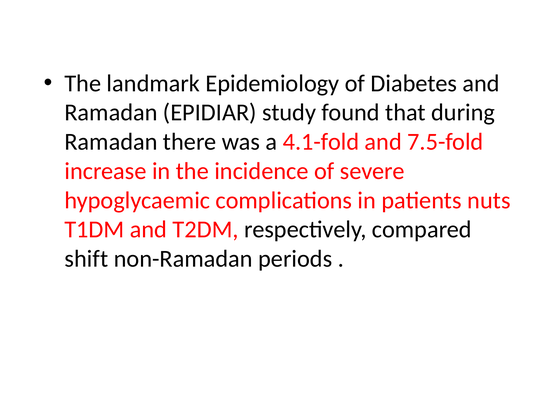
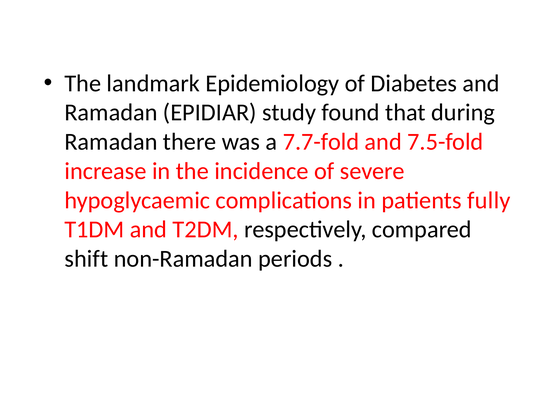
4.1-fold: 4.1-fold -> 7.7-fold
nuts: nuts -> fully
